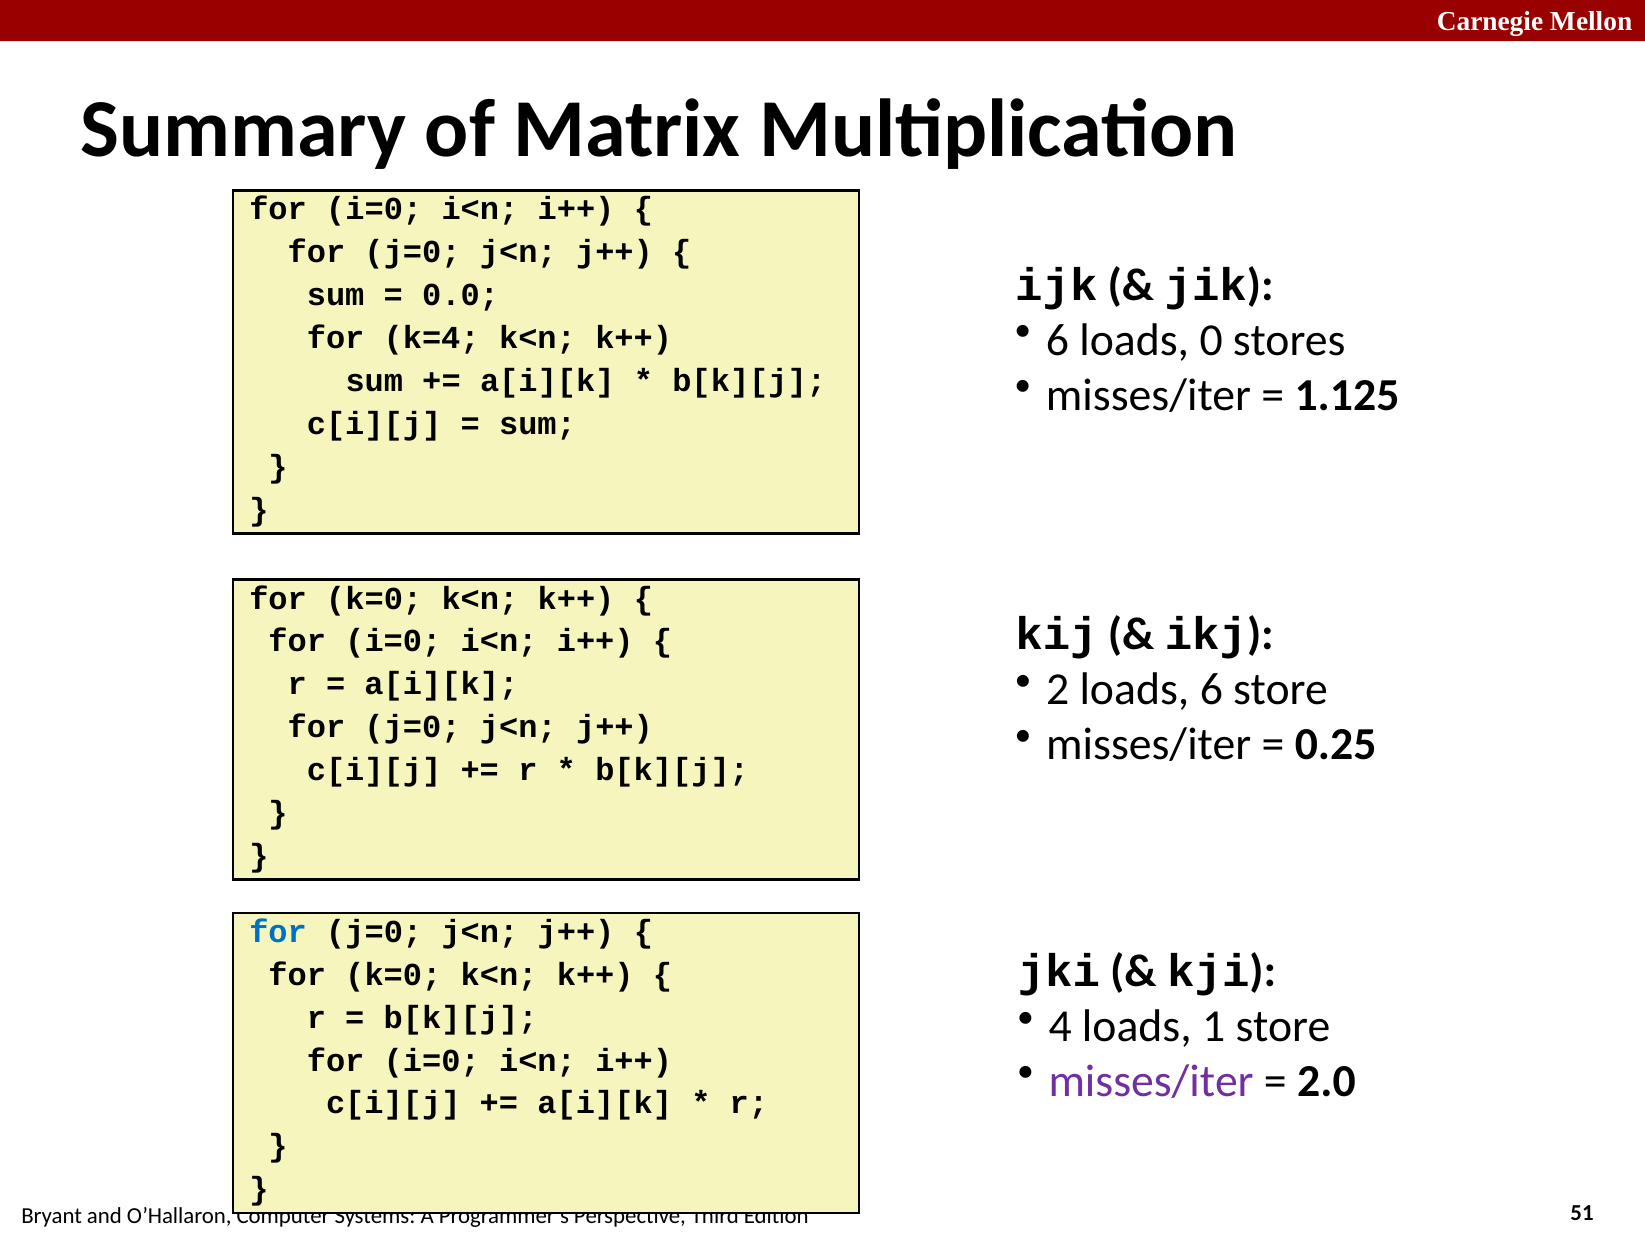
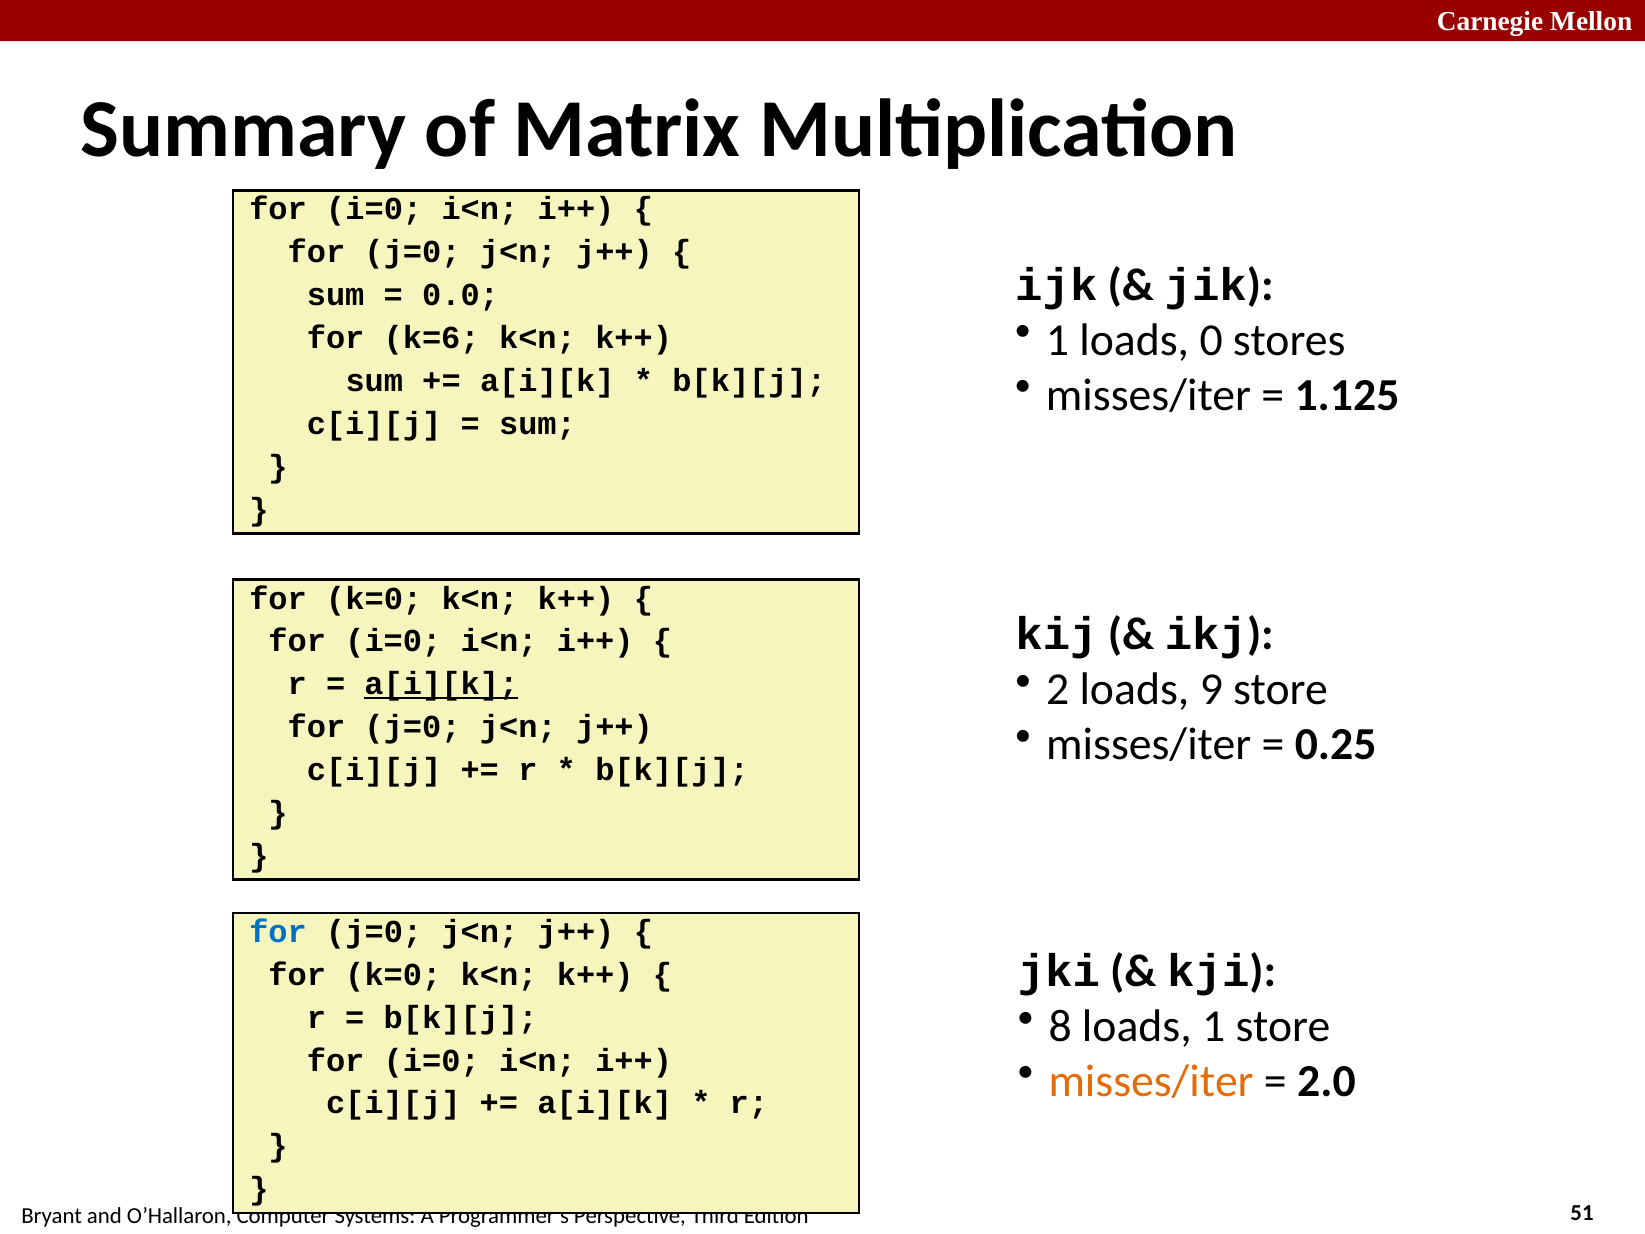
6 at (1058, 340): 6 -> 1
k=4: k=4 -> k=6
loads 6: 6 -> 9
a[i][k at (441, 684) underline: none -> present
4: 4 -> 8
misses/iter at (1151, 1081) colour: purple -> orange
